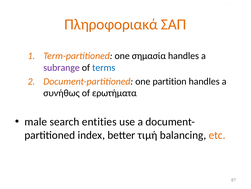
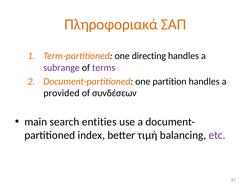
σημασία: σημασία -> directing
terms colour: blue -> purple
συνήθως: συνήθως -> provided
ερωτήματα: ερωτήματα -> συνδέσεων
male: male -> main
etc colour: orange -> purple
